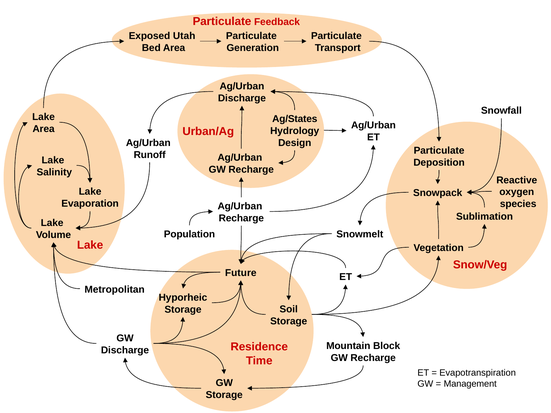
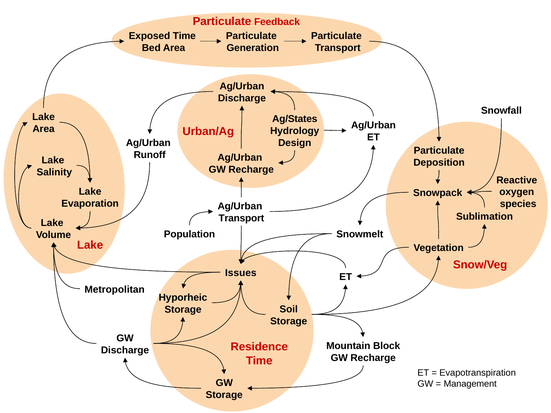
Exposed Utah: Utah -> Time
Recharge at (241, 218): Recharge -> Transport
Future: Future -> Issues
